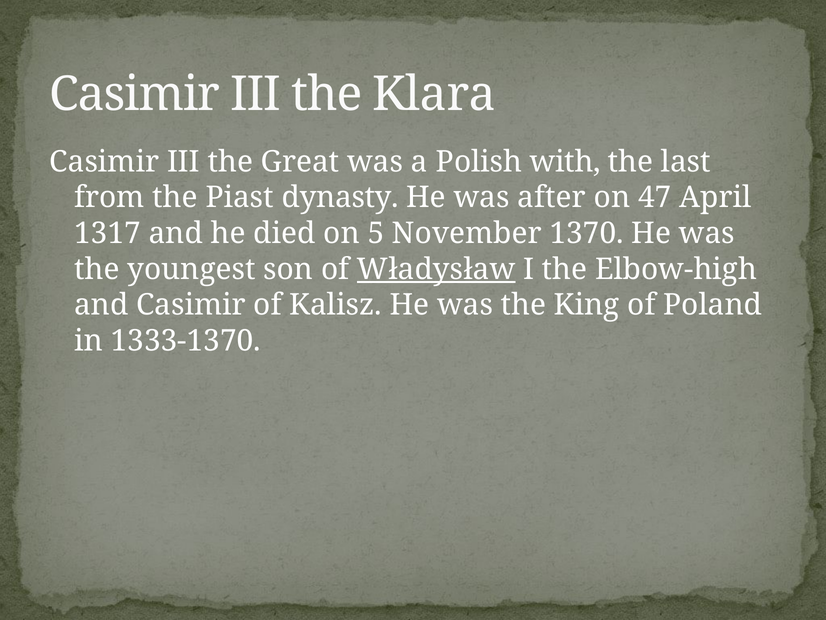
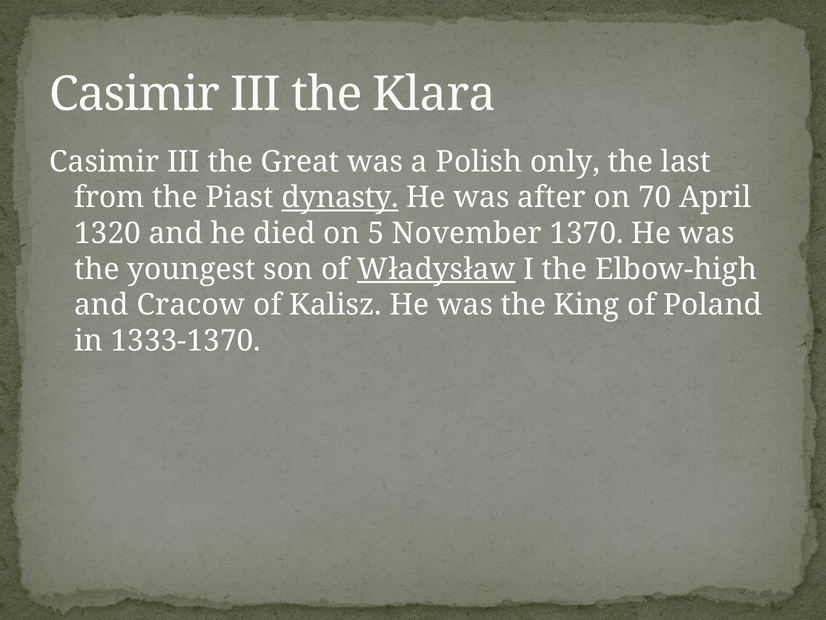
with: with -> only
dynasty underline: none -> present
47: 47 -> 70
1317: 1317 -> 1320
and Casimir: Casimir -> Cracow
